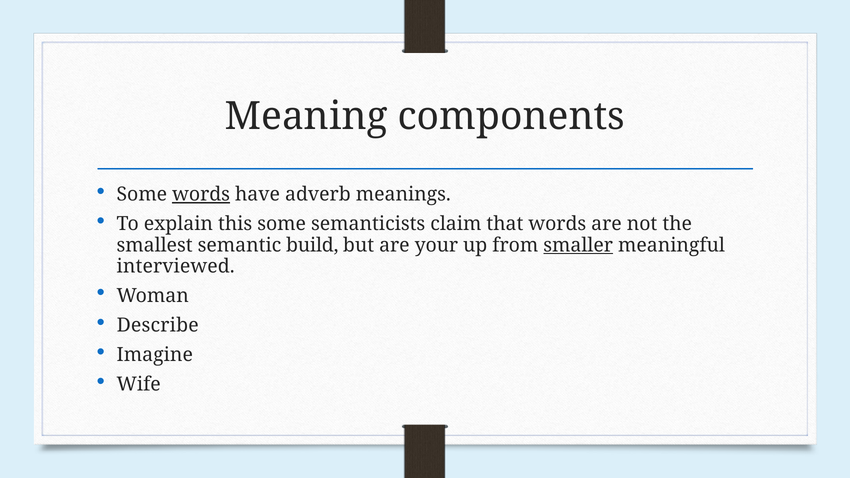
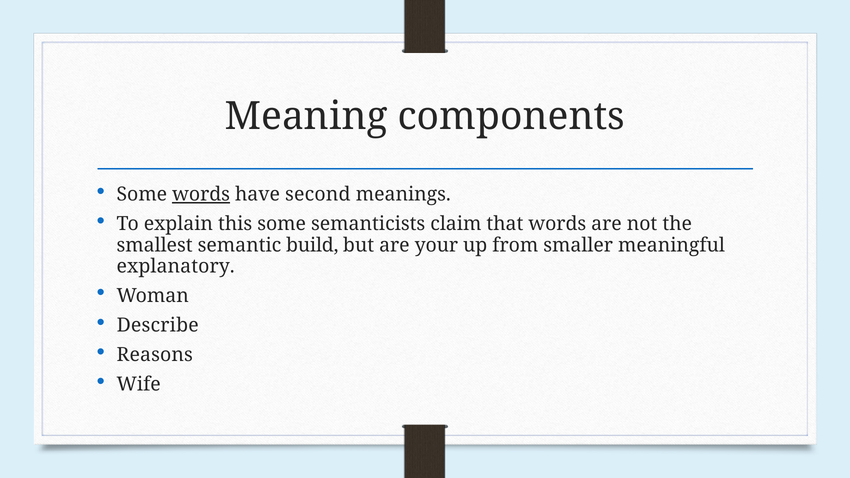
adverb: adverb -> second
smaller underline: present -> none
interviewed: interviewed -> explanatory
Imagine: Imagine -> Reasons
